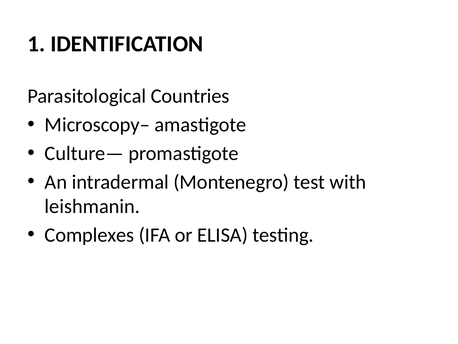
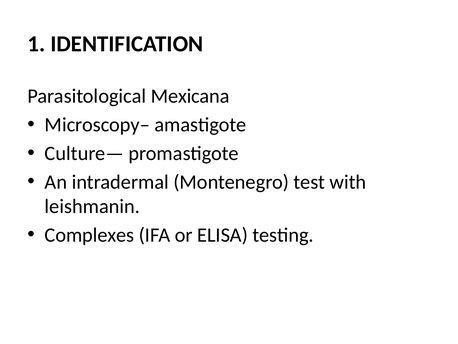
Countries: Countries -> Mexicana
